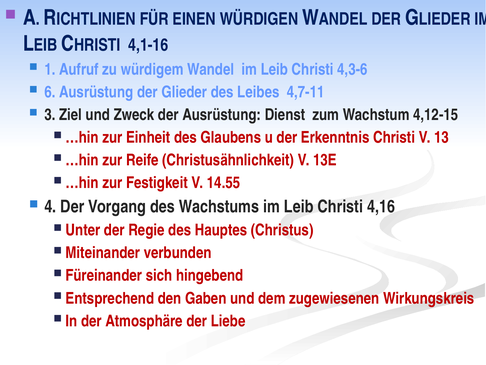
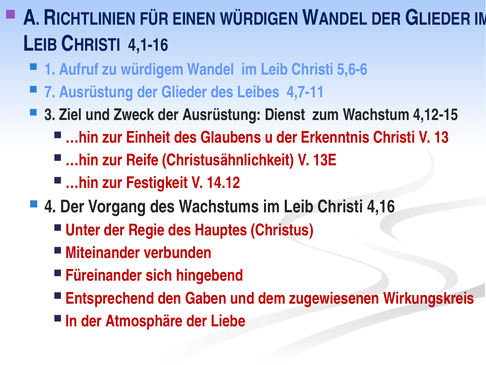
4,3-6: 4,3-6 -> 5,6-6
6: 6 -> 7
14.55: 14.55 -> 14.12
